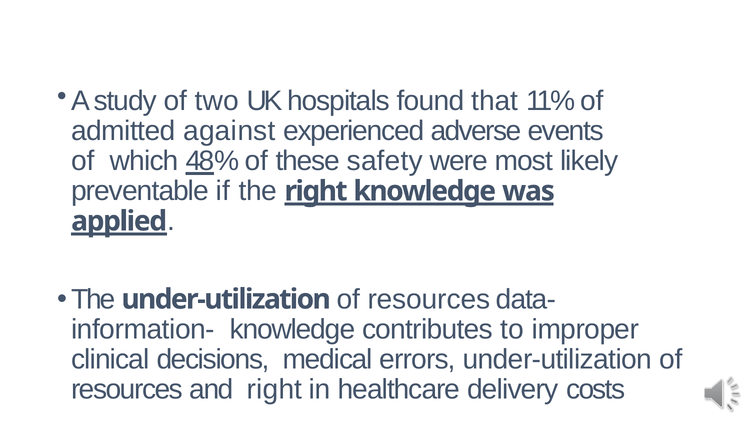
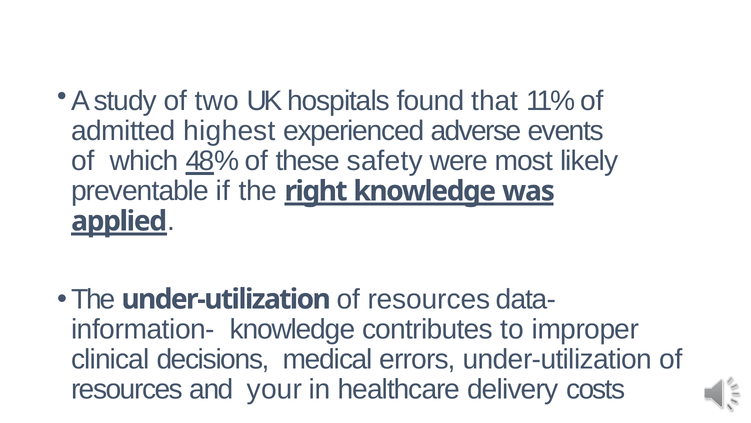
against: against -> highest
and right: right -> your
